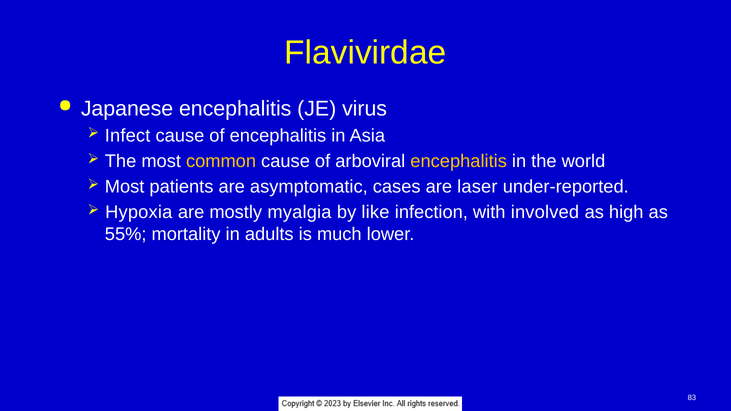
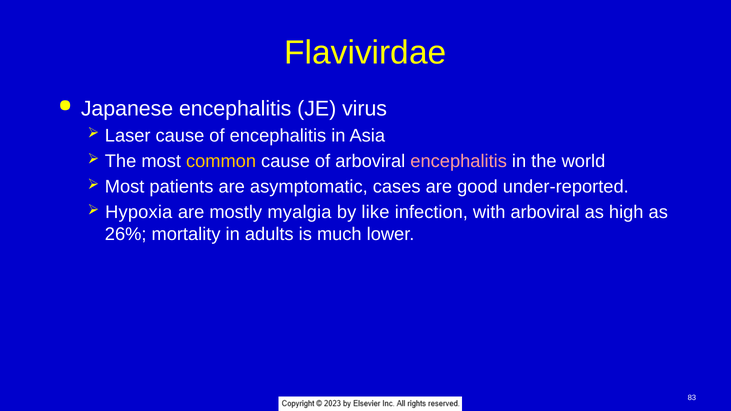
Infect: Infect -> Laser
encephalitis at (459, 161) colour: yellow -> pink
laser: laser -> good
with involved: involved -> arboviral
55%: 55% -> 26%
